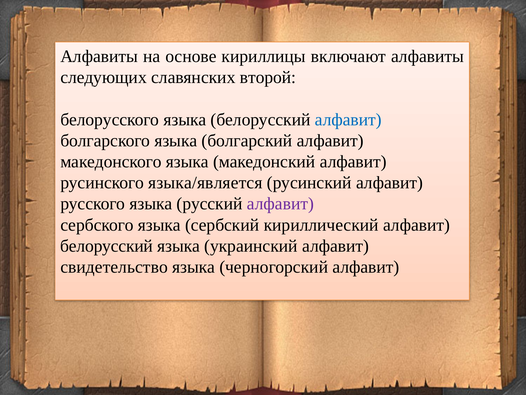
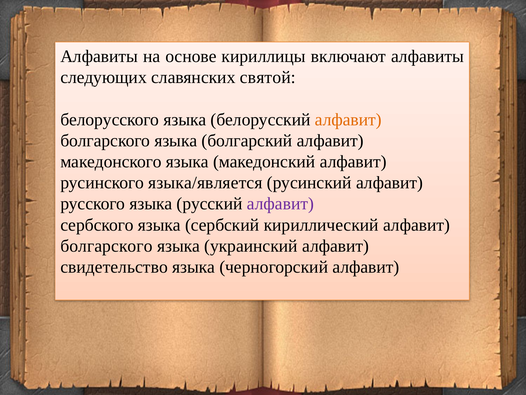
второй: второй -> святой
алфавит at (348, 119) colour: blue -> orange
белорусский at (107, 246): белорусский -> болгарского
